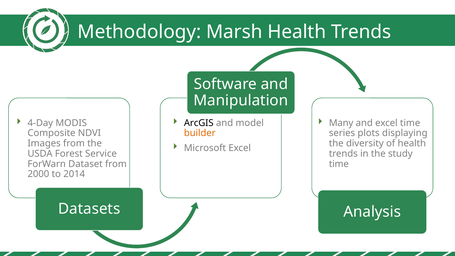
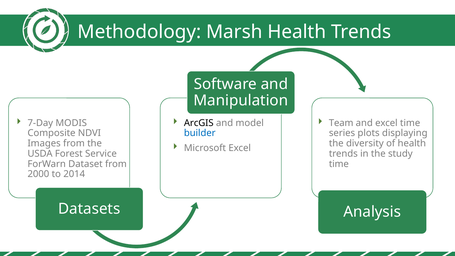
4-Day: 4-Day -> 7-Day
Many: Many -> Team
builder colour: orange -> blue
